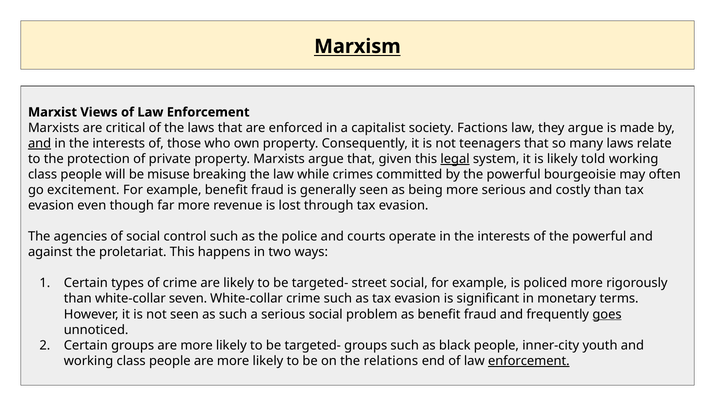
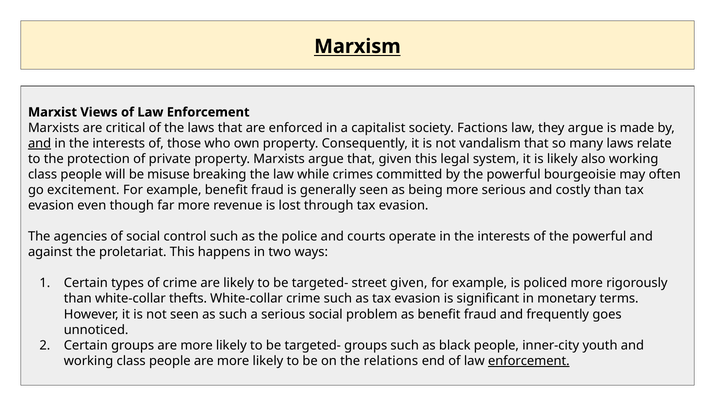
teenagers: teenagers -> vandalism
legal underline: present -> none
told: told -> also
street social: social -> given
seven: seven -> thefts
goes underline: present -> none
